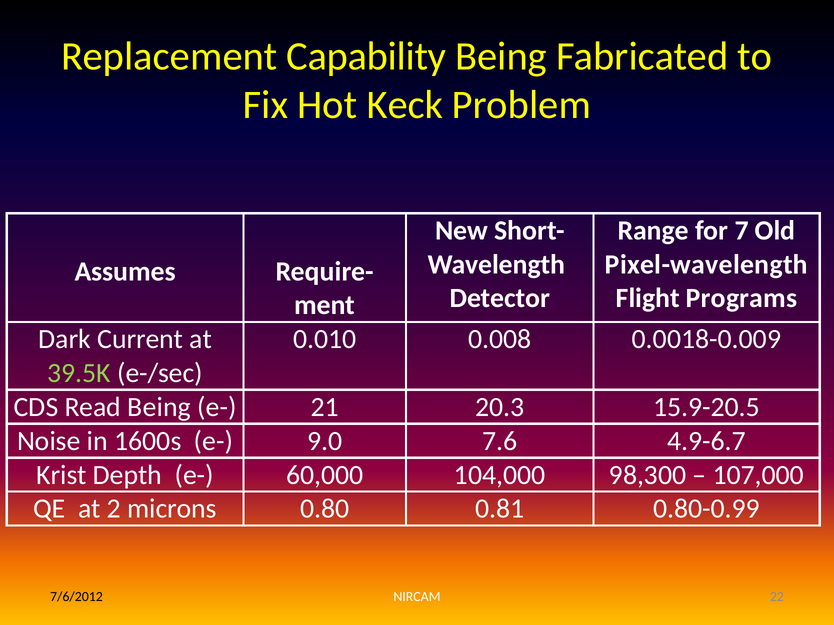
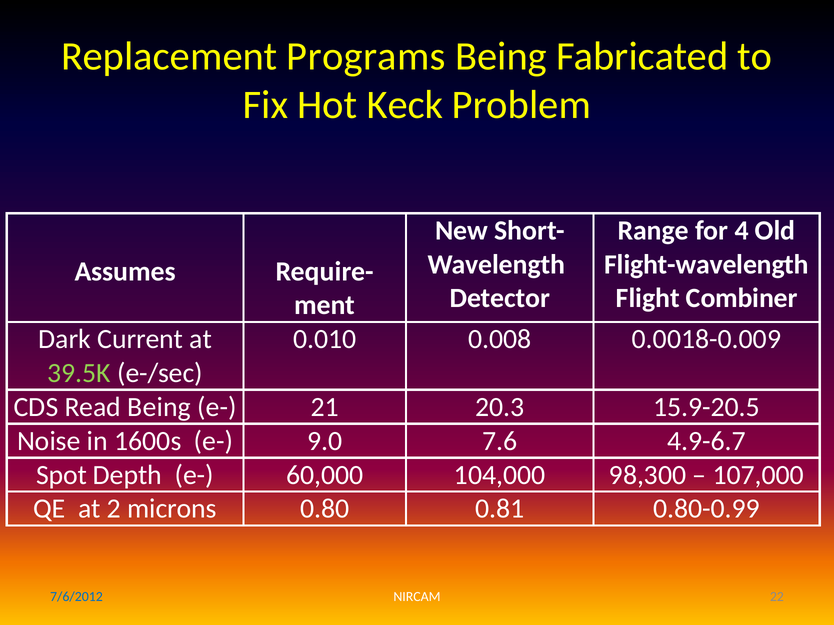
Capability: Capability -> Programs
7: 7 -> 4
Pixel-wavelength: Pixel-wavelength -> Flight-wavelength
Programs: Programs -> Combiner
Krist: Krist -> Spot
7/6/2012 colour: black -> blue
